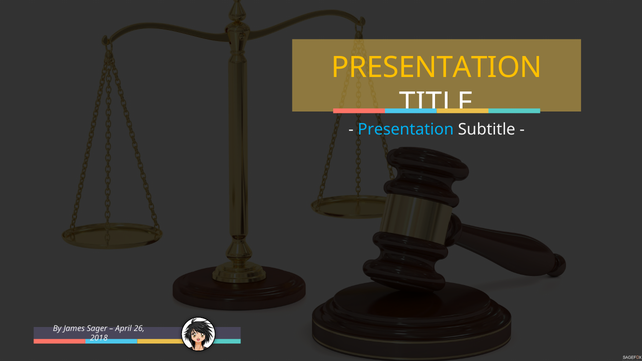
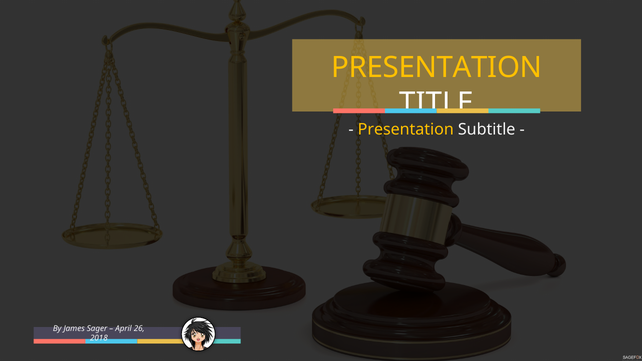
Presentation at (406, 129) colour: light blue -> yellow
